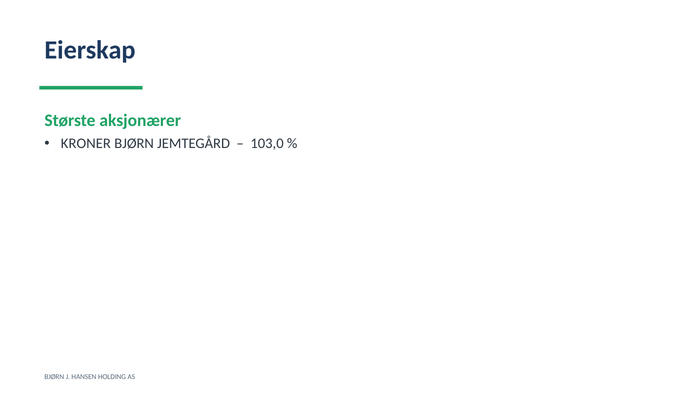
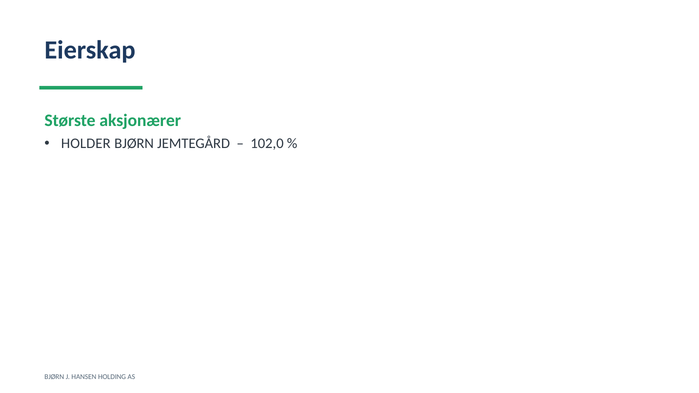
KRONER: KRONER -> HOLDER
103,0: 103,0 -> 102,0
